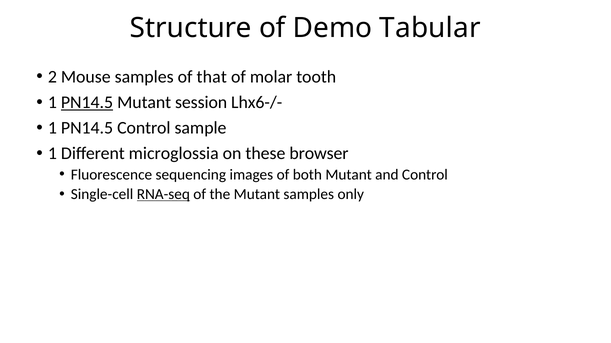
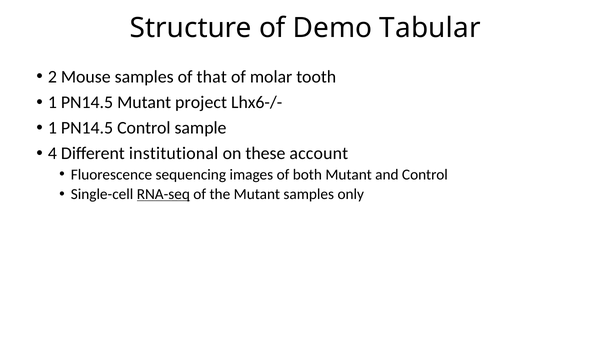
PN14.5 at (87, 103) underline: present -> none
session: session -> project
1 at (52, 154): 1 -> 4
microglossia: microglossia -> institutional
browser: browser -> account
